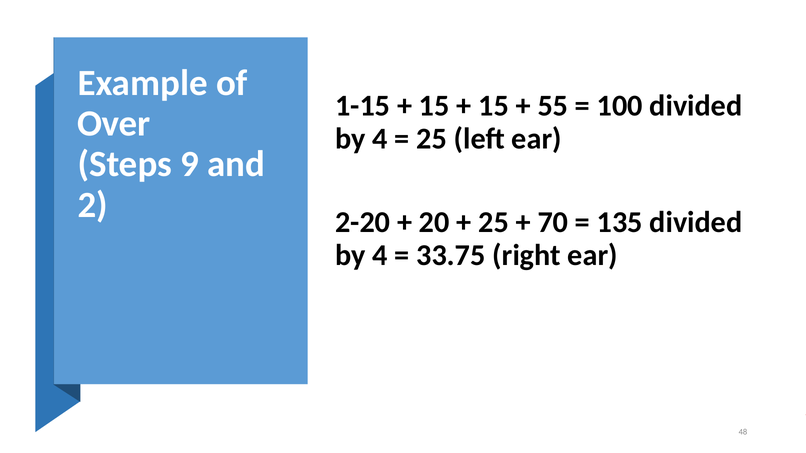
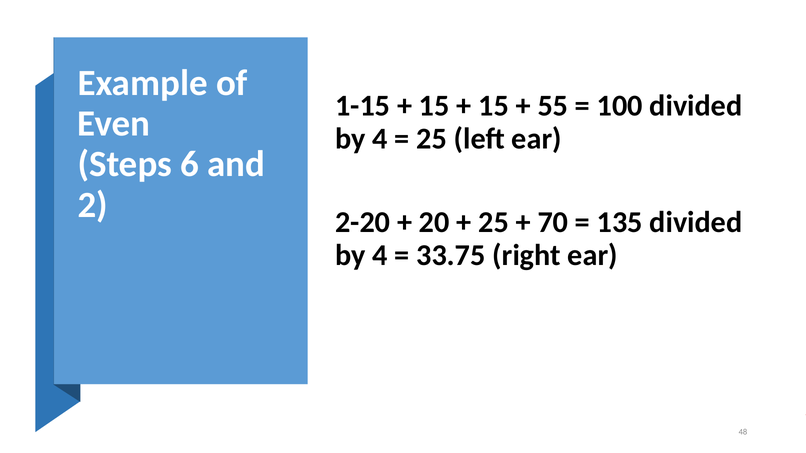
Over: Over -> Even
9: 9 -> 6
